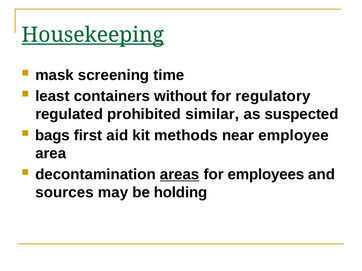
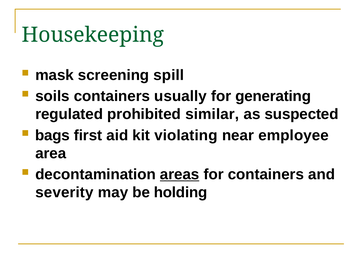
Housekeeping underline: present -> none
time: time -> spill
least: least -> soils
without: without -> usually
regulatory: regulatory -> generating
methods: methods -> violating
for employees: employees -> containers
sources: sources -> severity
